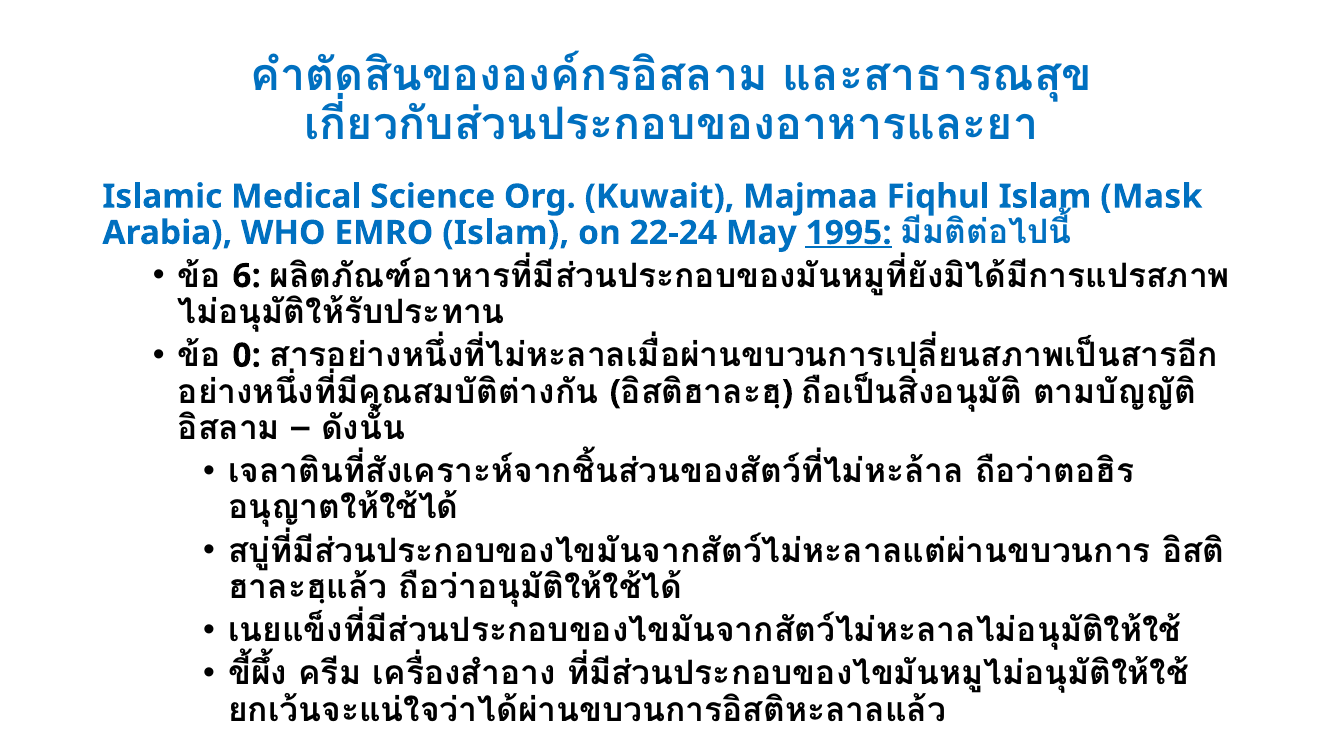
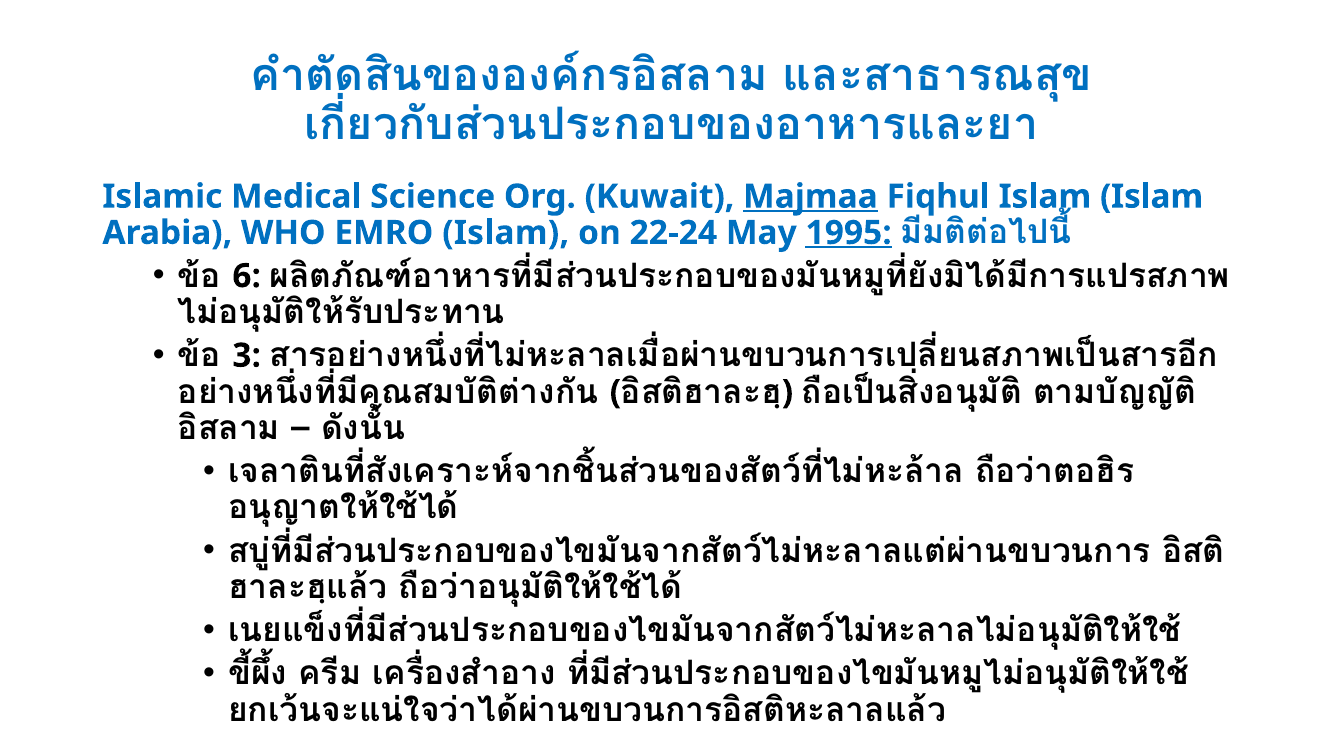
Majmaa underline: none -> present
Islam Mask: Mask -> Islam
0: 0 -> 3
